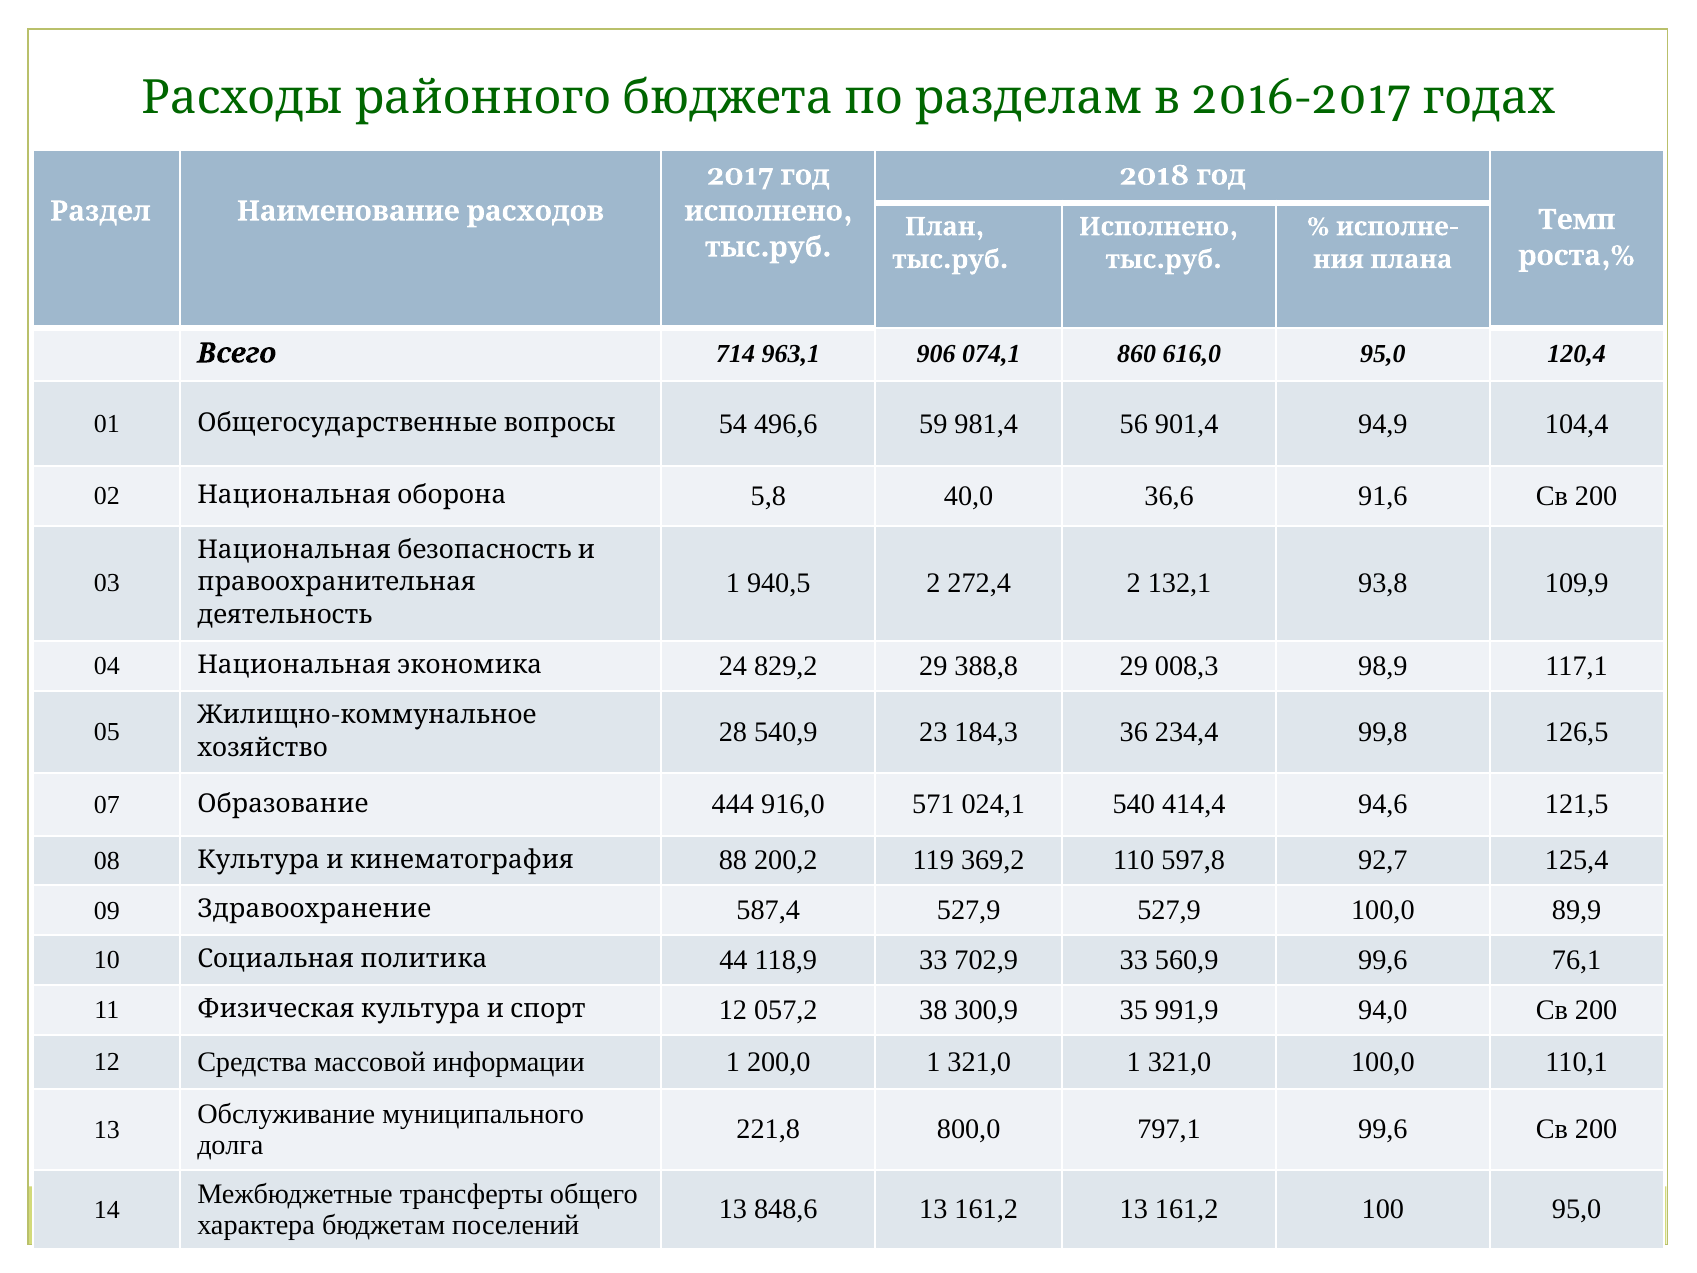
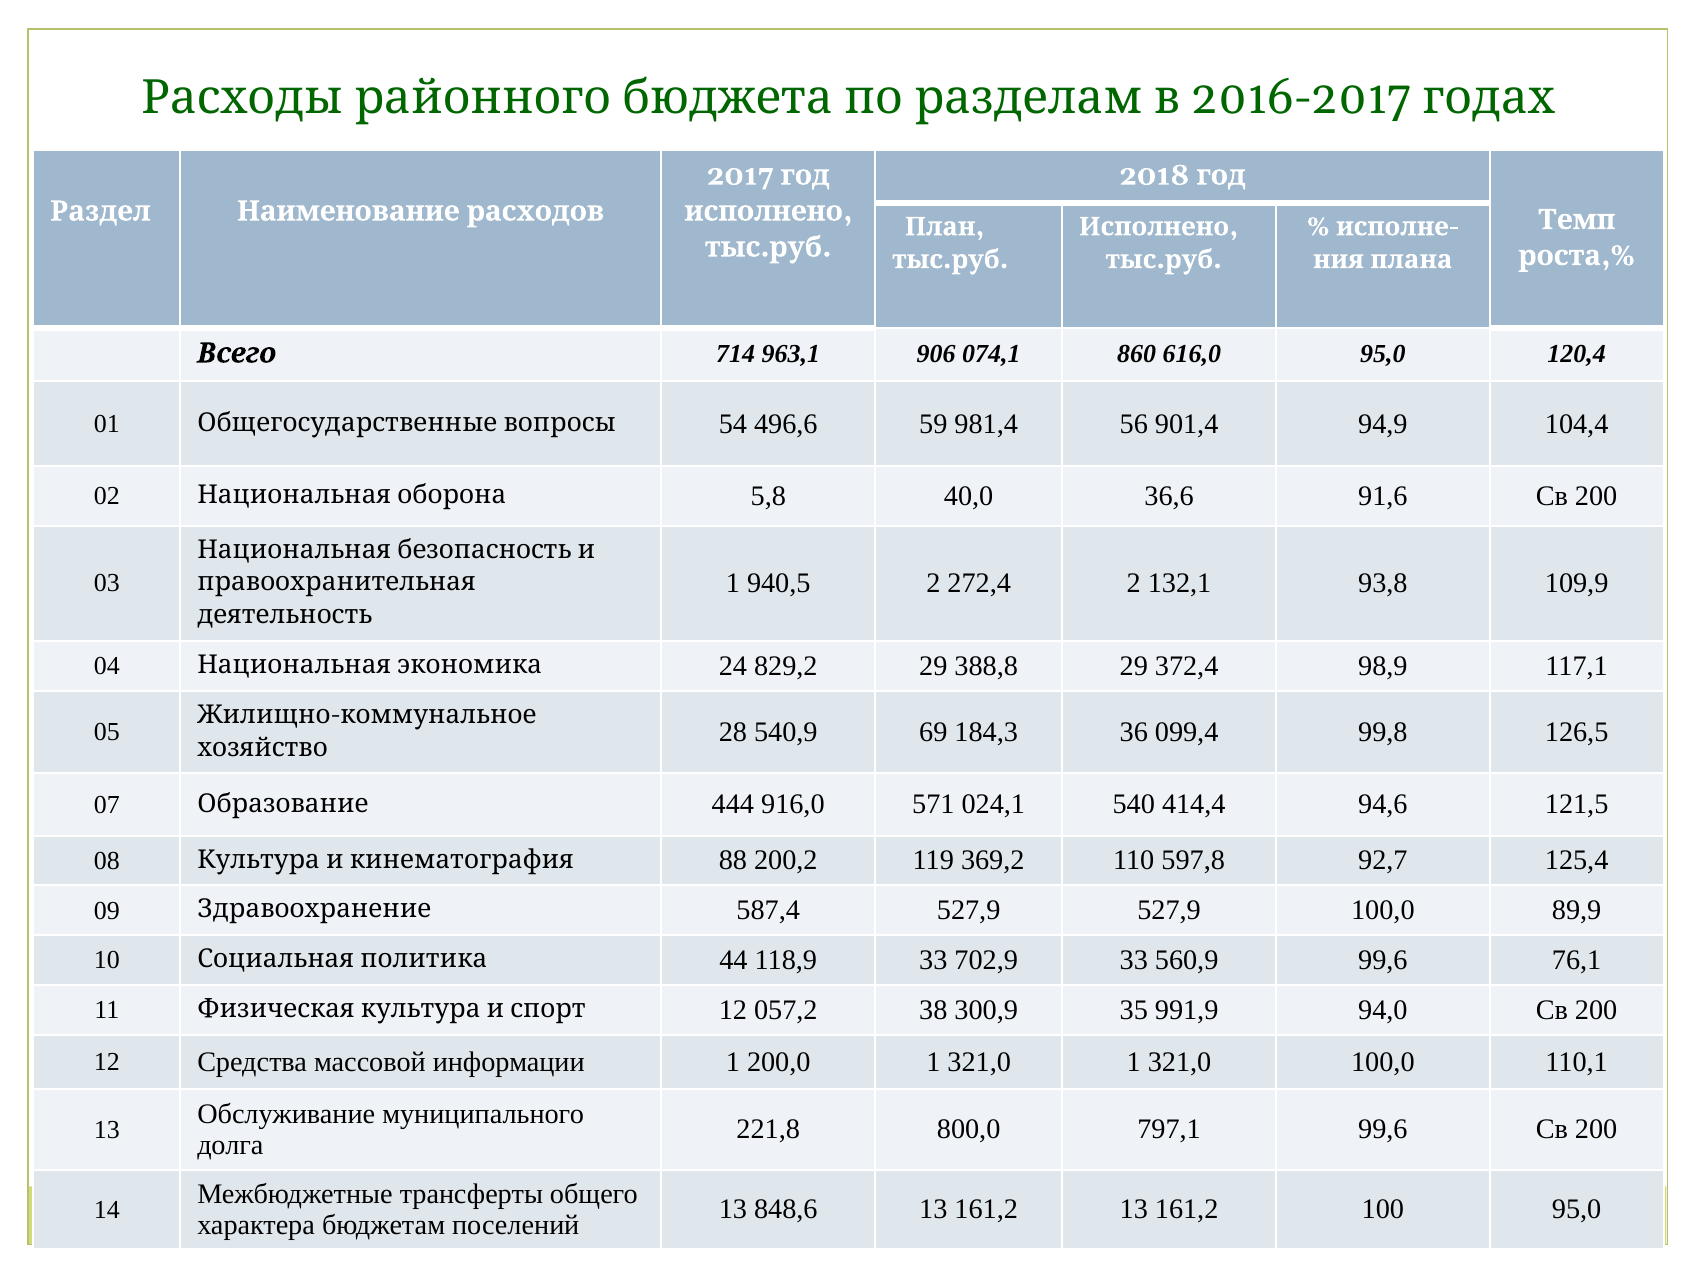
008,3: 008,3 -> 372,4
23: 23 -> 69
234,4: 234,4 -> 099,4
